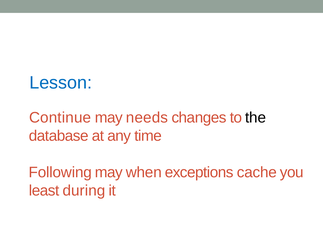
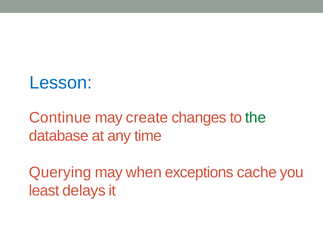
needs: needs -> create
the colour: black -> green
Following: Following -> Querying
during: during -> delays
